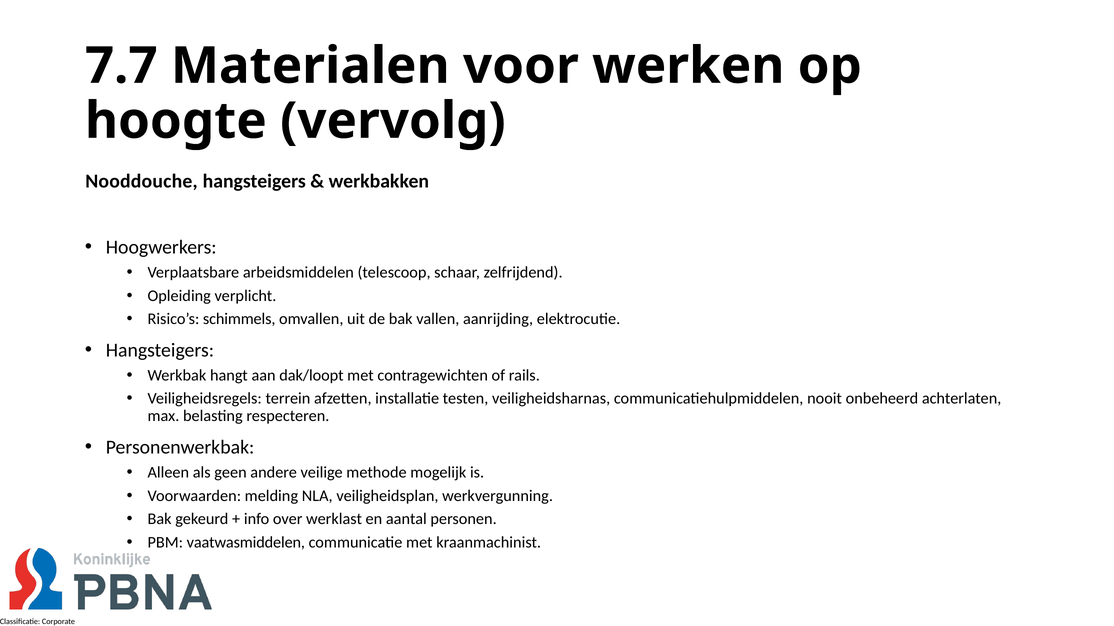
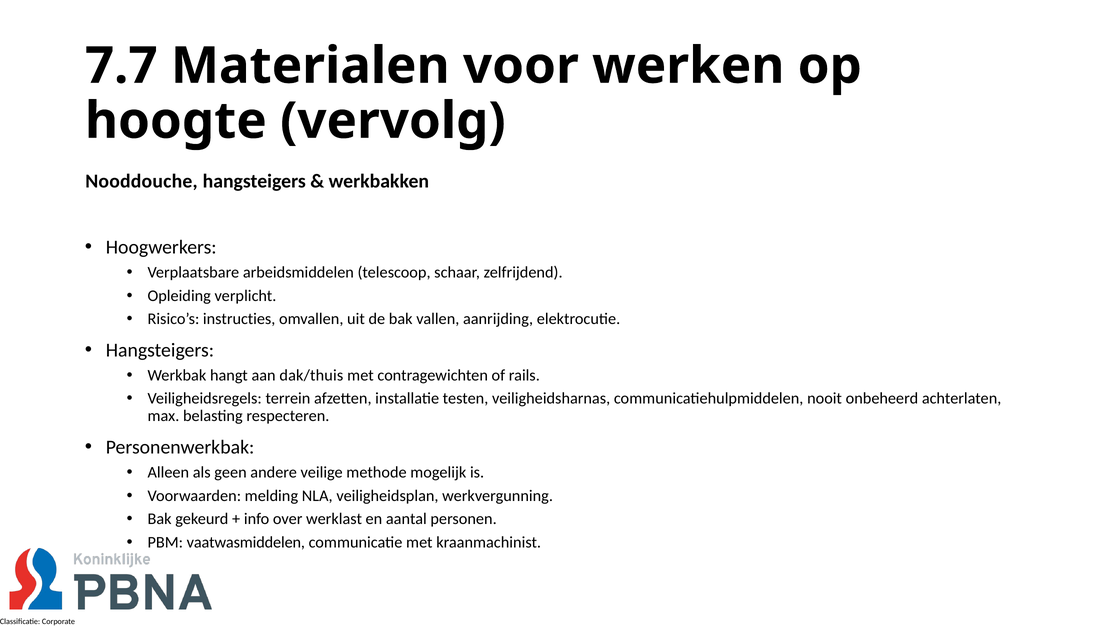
schimmels: schimmels -> instructies
dak/loopt: dak/loopt -> dak/thuis
